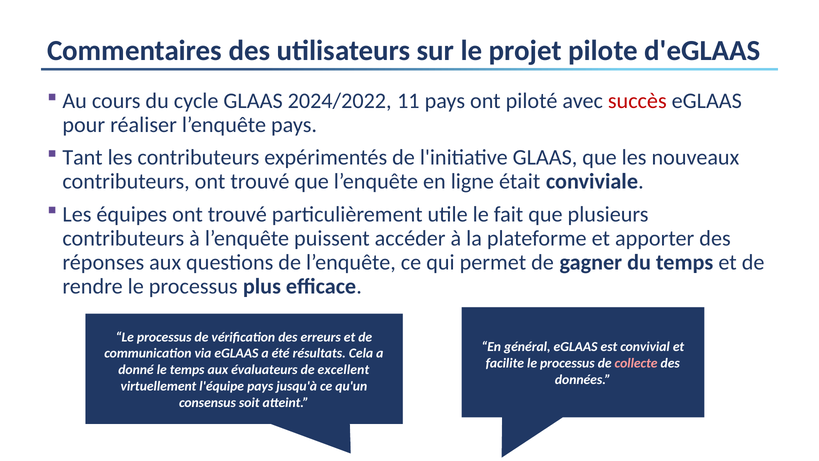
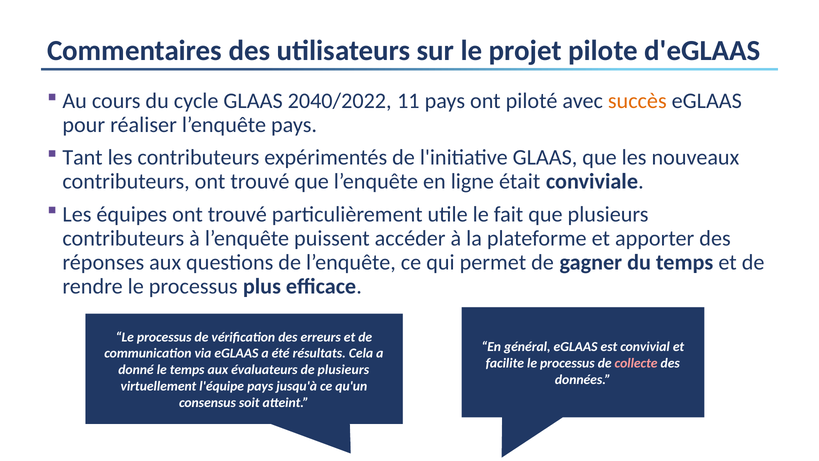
2024/2022: 2024/2022 -> 2040/2022
succès colour: red -> orange
de excellent: excellent -> plusieurs
